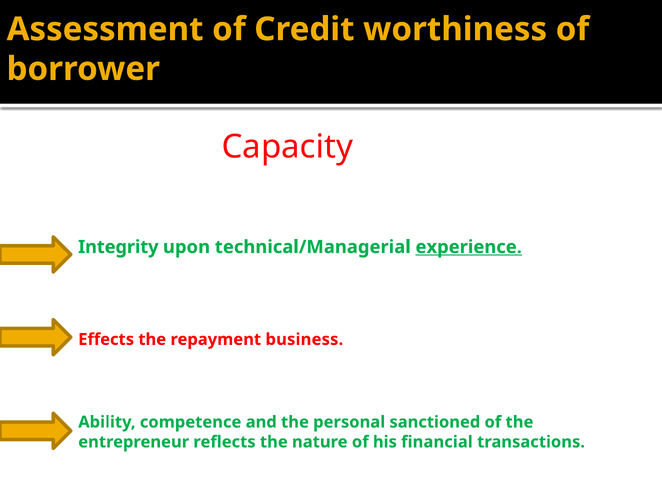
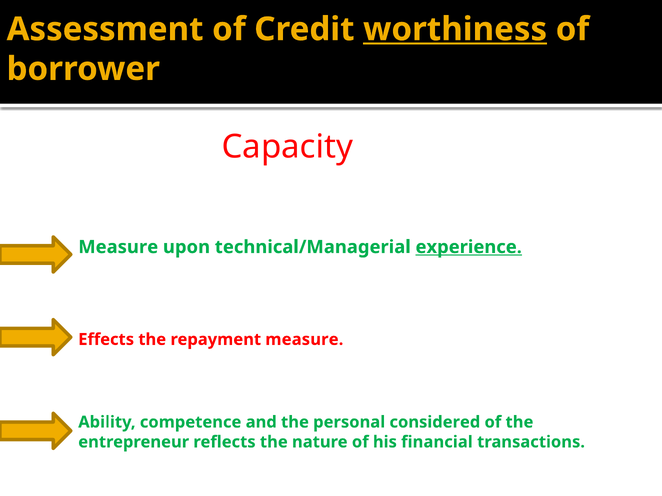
worthiness underline: none -> present
Integrity at (118, 247): Integrity -> Measure
repayment business: business -> measure
sanctioned: sanctioned -> considered
